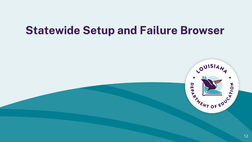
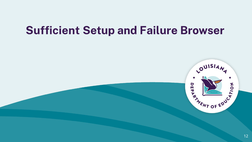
Statewide: Statewide -> Sufficient
